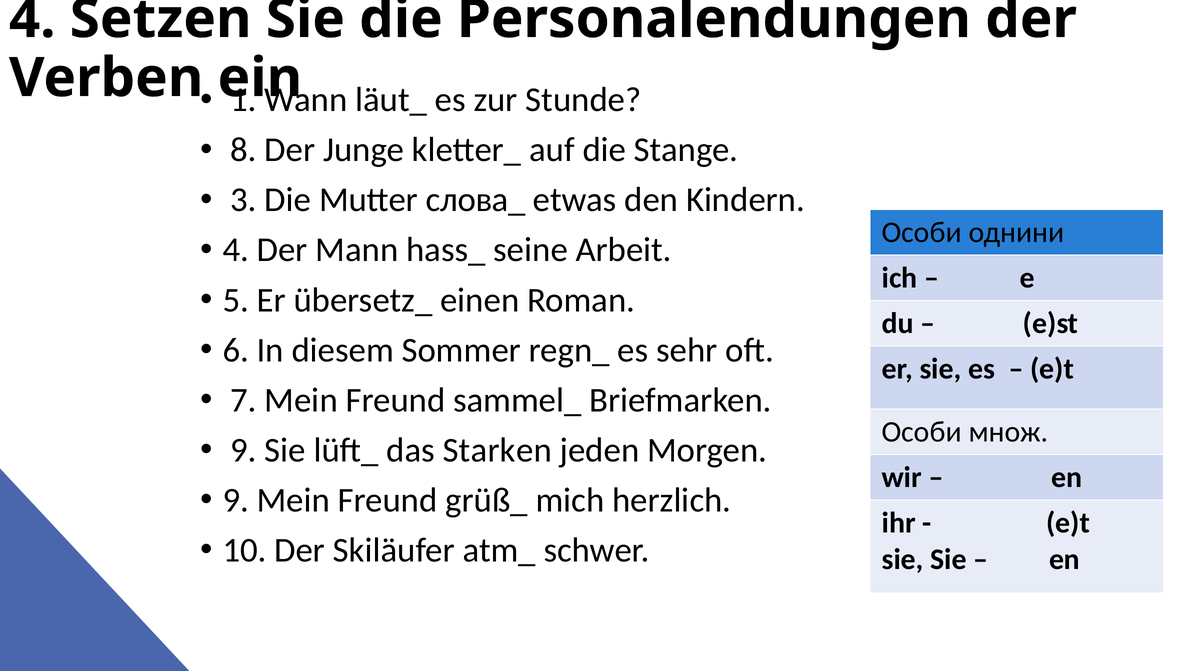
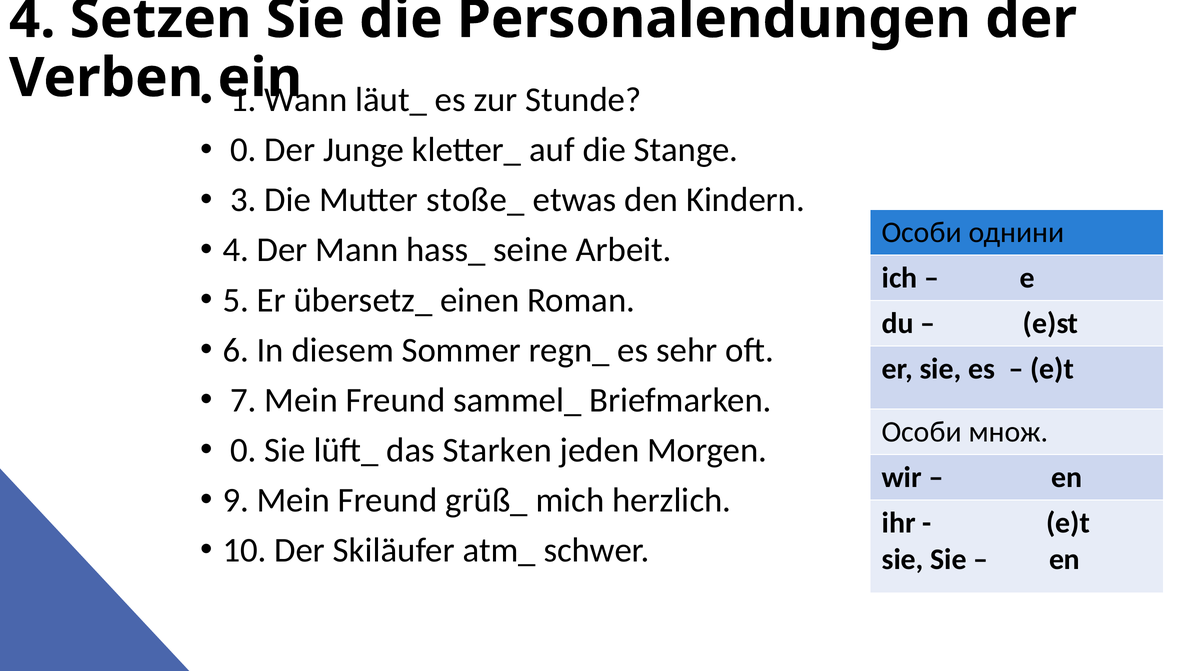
8 at (244, 150): 8 -> 0
слова_: слова_ -> stoße_
9 at (244, 450): 9 -> 0
